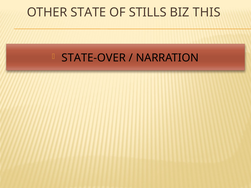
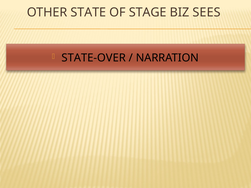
STILLS: STILLS -> STAGE
THIS: THIS -> SEES
